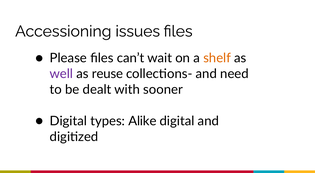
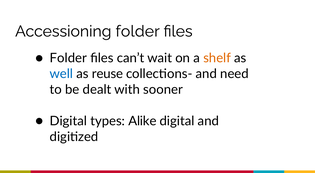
Accessioning issues: issues -> folder
Please at (68, 58): Please -> Folder
well colour: purple -> blue
